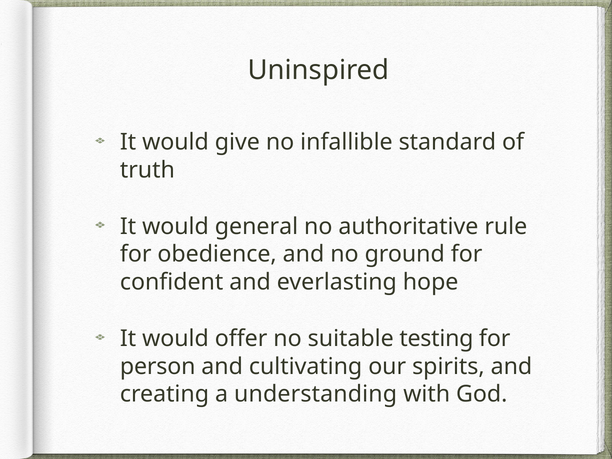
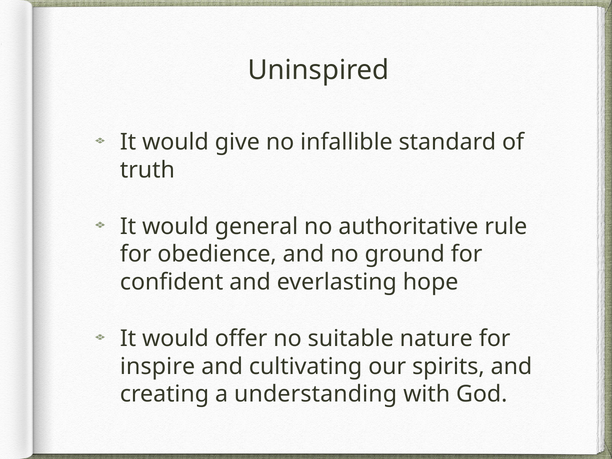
testing: testing -> nature
person: person -> inspire
